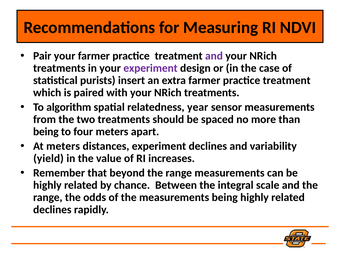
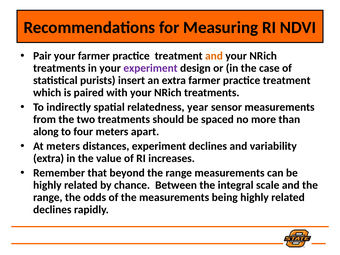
and at (214, 56) colour: purple -> orange
algorithm: algorithm -> indirectly
being at (46, 132): being -> along
yield at (48, 158): yield -> extra
